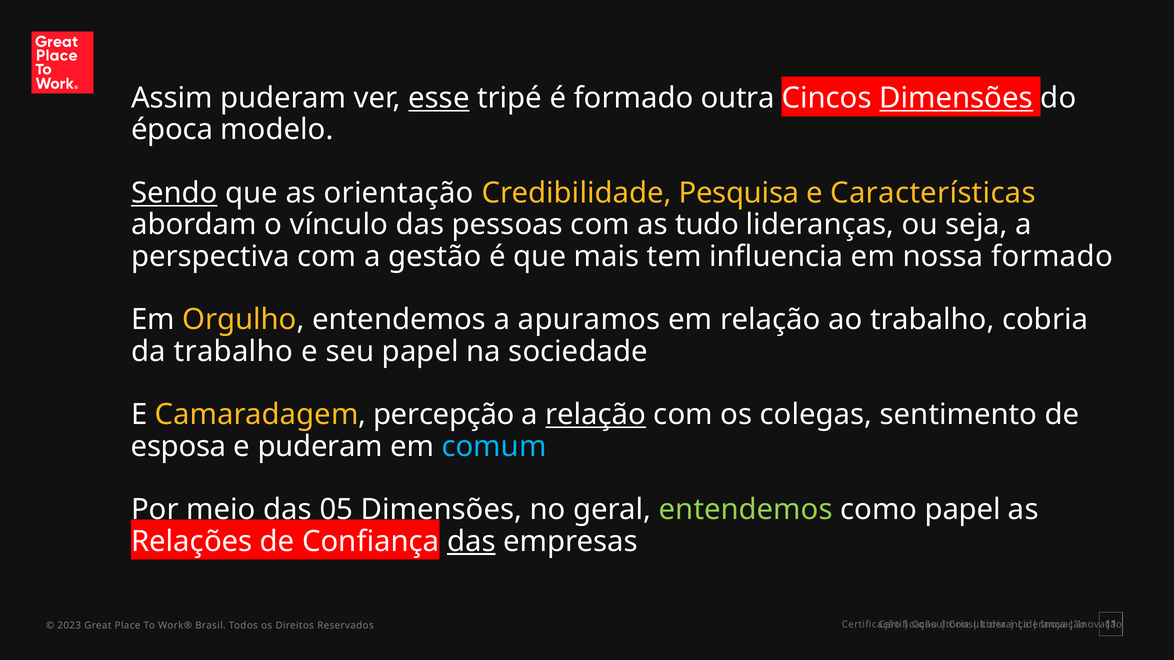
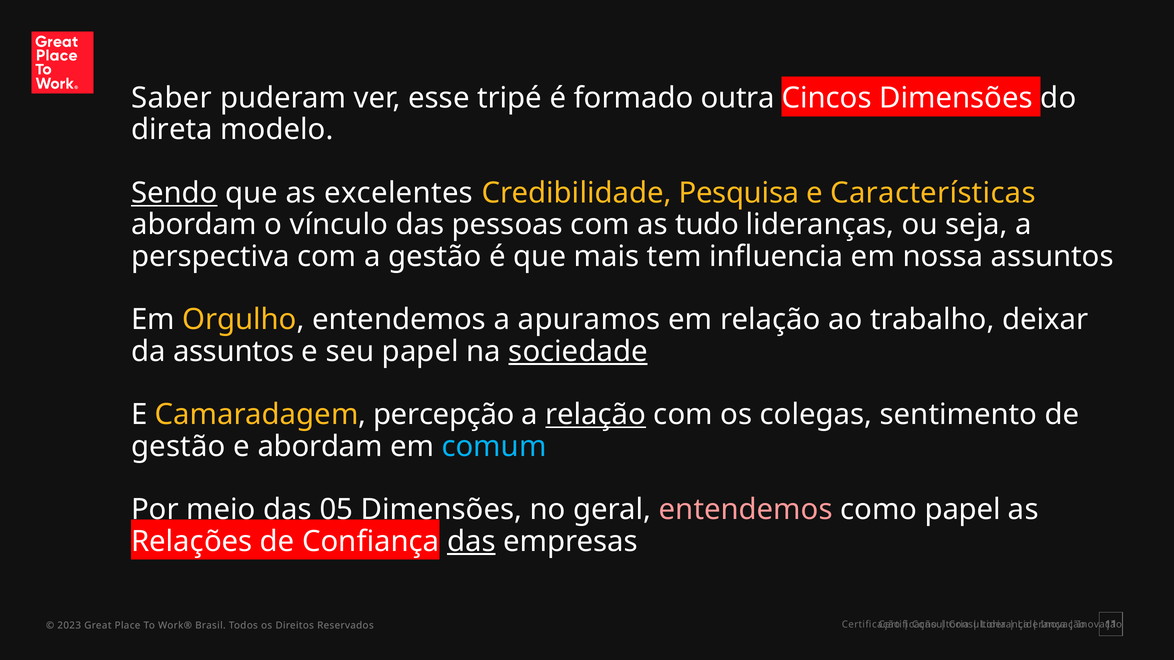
Assim: Assim -> Saber
esse underline: present -> none
Dimensões at (956, 98) underline: present -> none
época: época -> direta
orientação: orientação -> excelentes
nossa formado: formado -> assuntos
cobria: cobria -> deixar
da trabalho: trabalho -> assuntos
sociedade underline: none -> present
esposa at (179, 447): esposa -> gestão
e puderam: puderam -> abordam
entendemos at (746, 510) colour: light green -> pink
